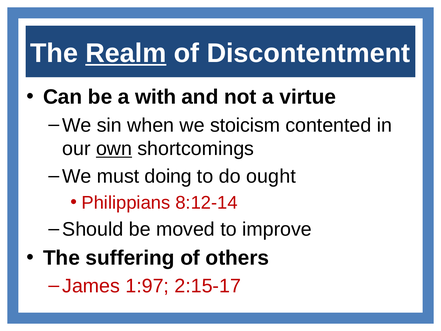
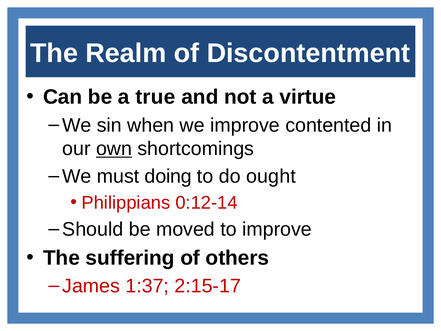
Realm underline: present -> none
with: with -> true
we stoicism: stoicism -> improve
8:12-14: 8:12-14 -> 0:12-14
1:97: 1:97 -> 1:37
